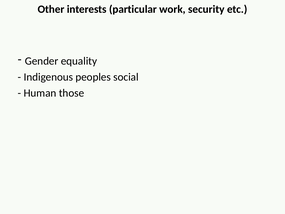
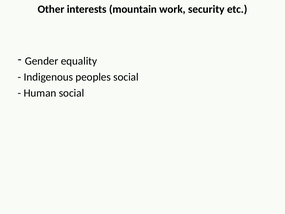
particular: particular -> mountain
Human those: those -> social
